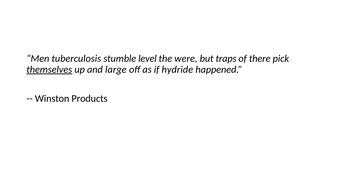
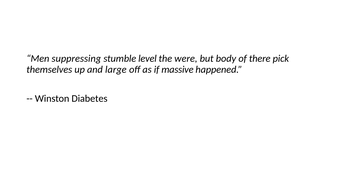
tuberculosis: tuberculosis -> suppressing
traps: traps -> body
themselves underline: present -> none
hydride: hydride -> massive
Products: Products -> Diabetes
